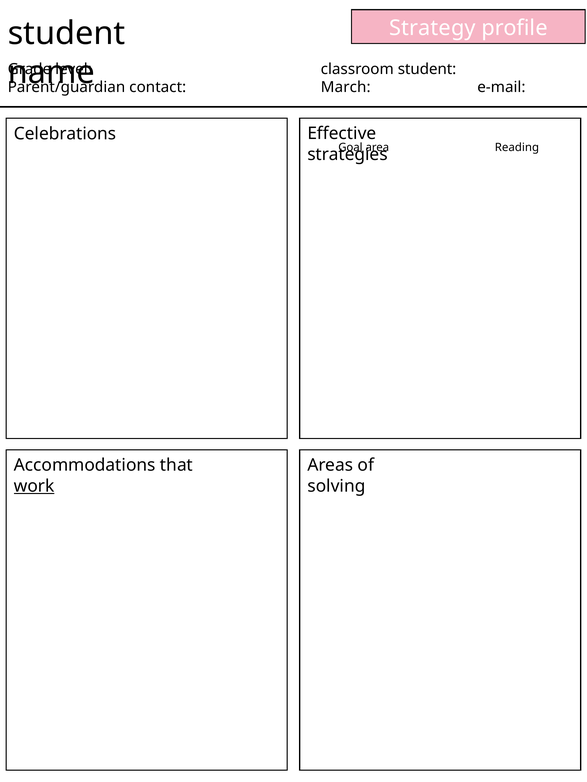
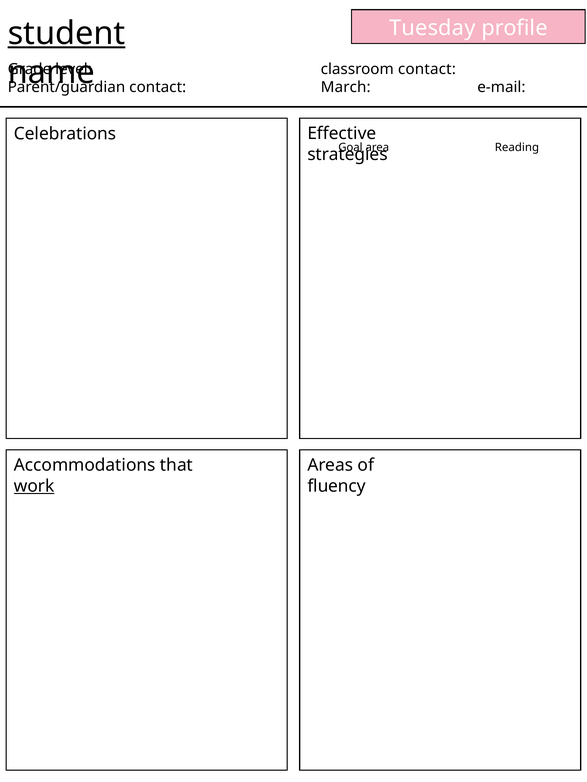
Strategy: Strategy -> Tuesday
student at (67, 33) underline: none -> present
classroom student: student -> contact
solving: solving -> fluency
